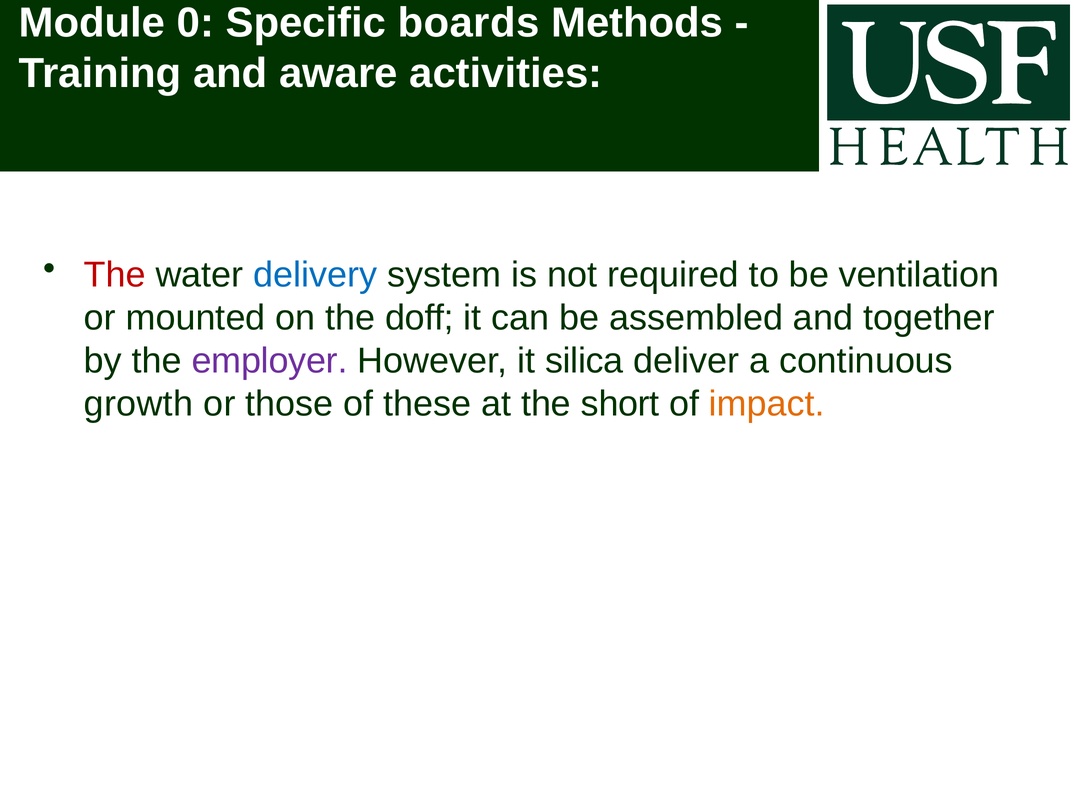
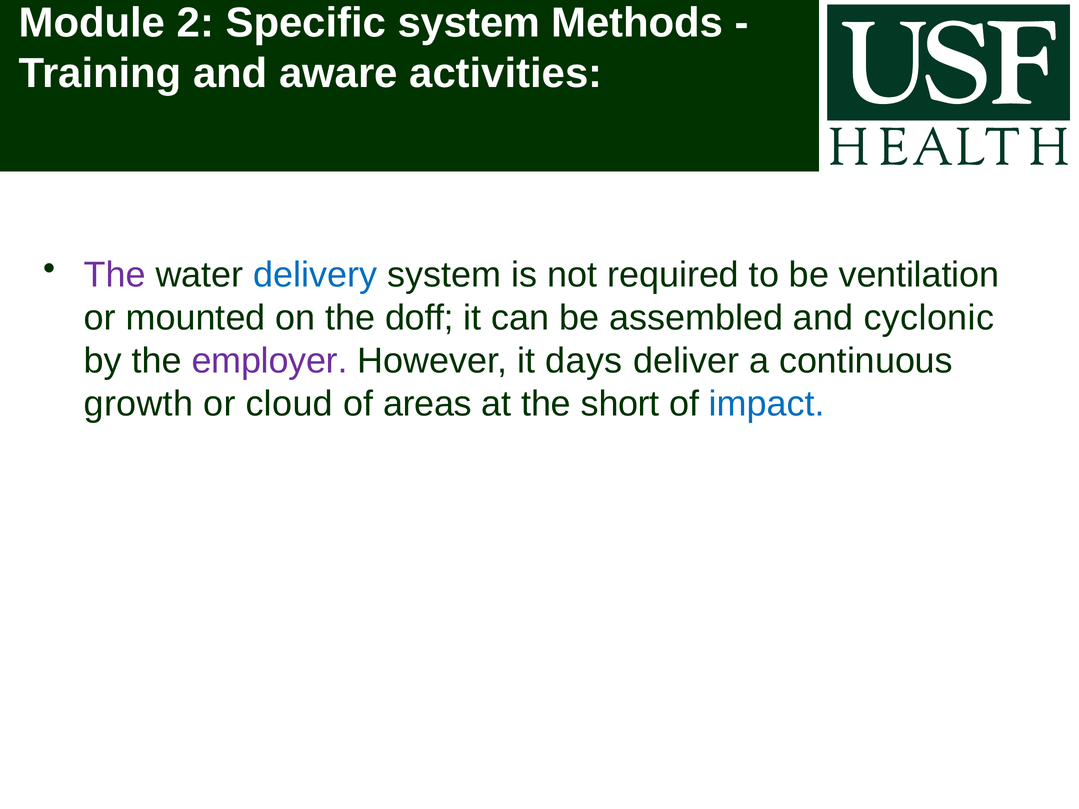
0: 0 -> 2
Specific boards: boards -> system
The at (115, 275) colour: red -> purple
together: together -> cyclonic
silica: silica -> days
those: those -> cloud
these: these -> areas
impact colour: orange -> blue
